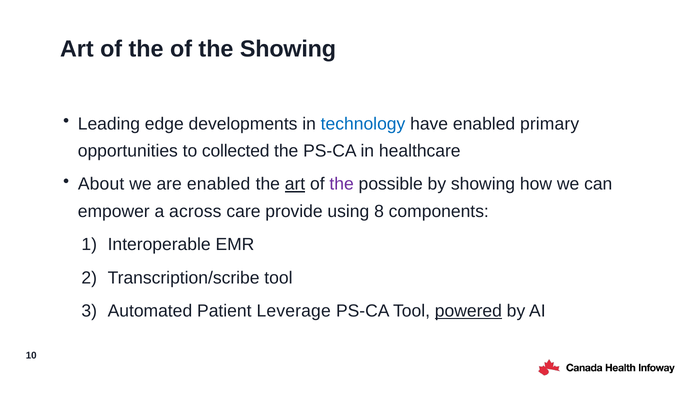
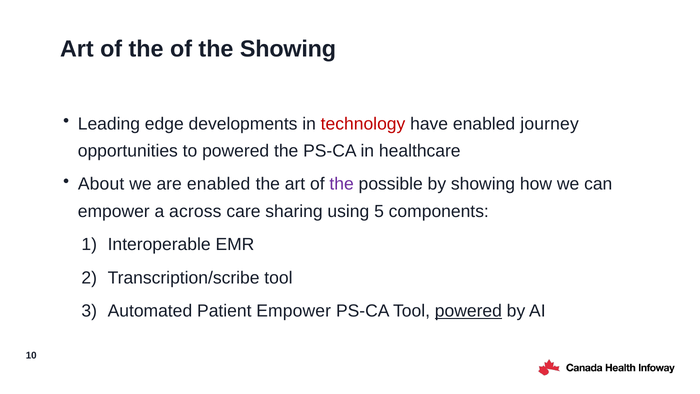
technology colour: blue -> red
primary: primary -> journey
to collected: collected -> powered
art at (295, 184) underline: present -> none
provide: provide -> sharing
8: 8 -> 5
Patient Leverage: Leverage -> Empower
